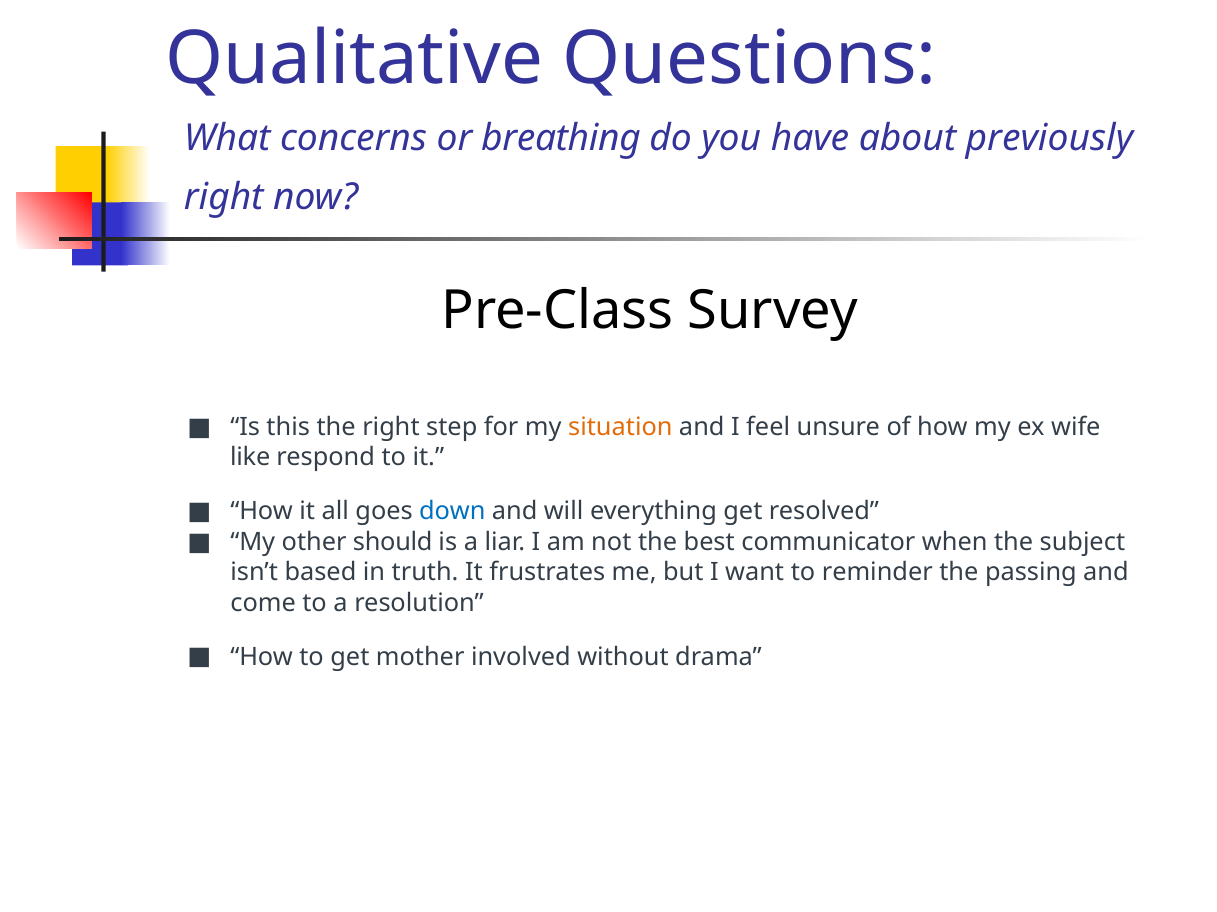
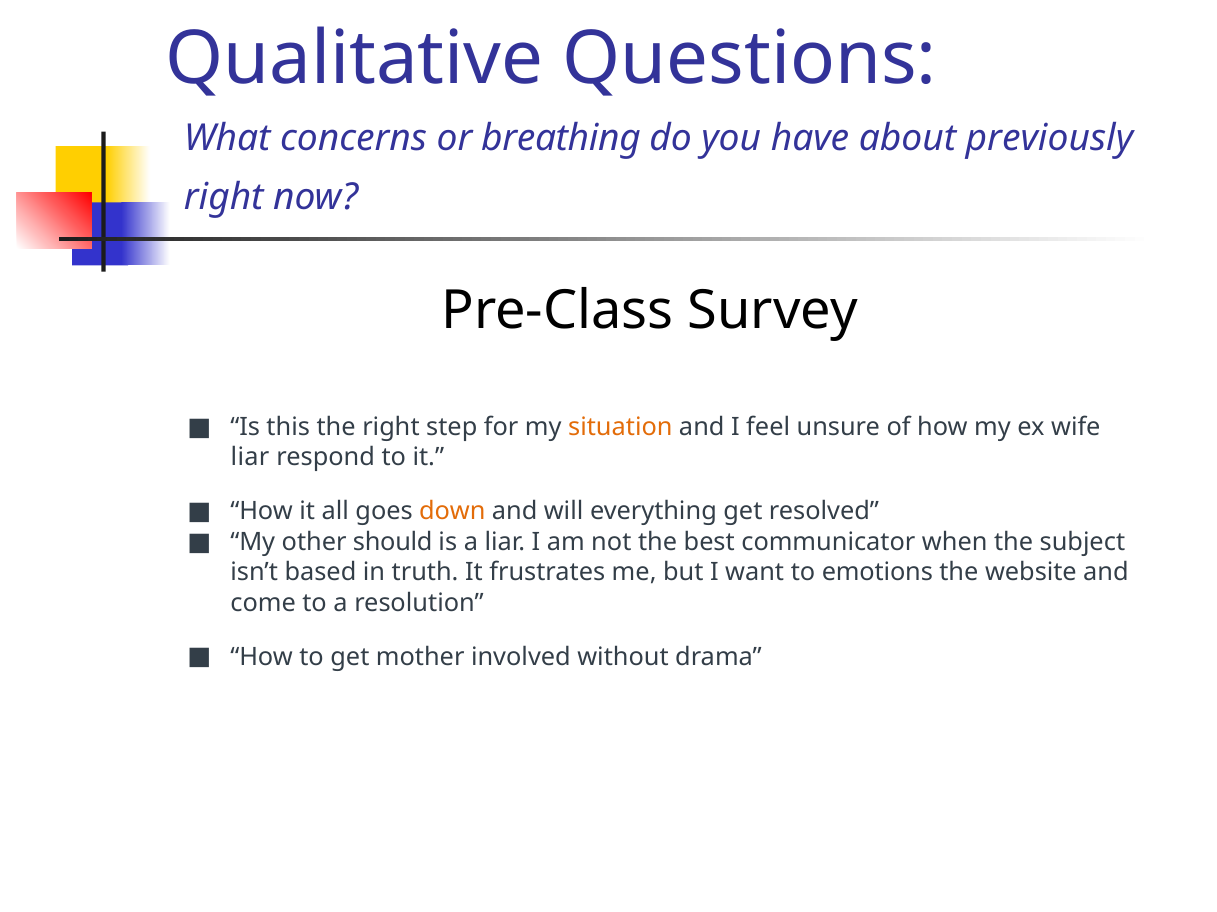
like at (250, 458): like -> liar
down colour: blue -> orange
reminder: reminder -> emotions
passing: passing -> website
